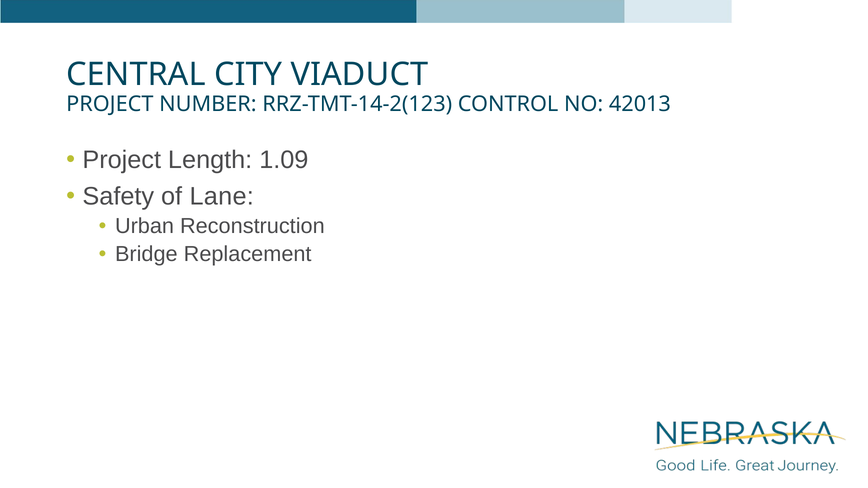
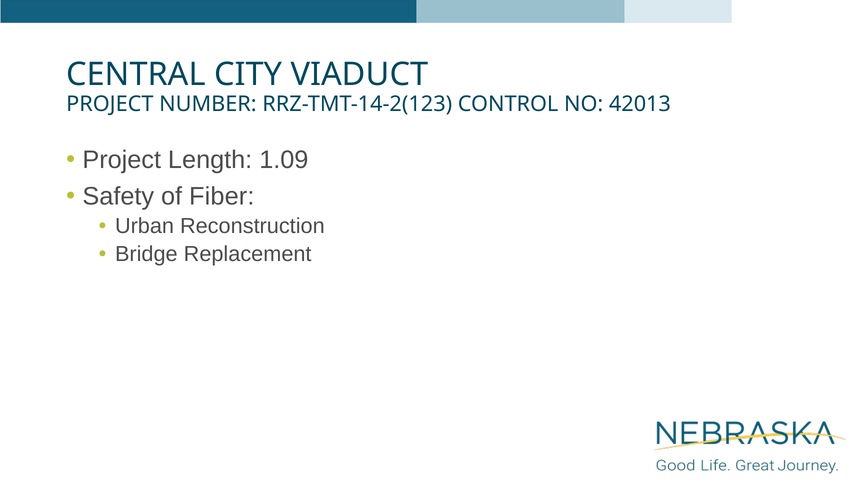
Lane: Lane -> Fiber
